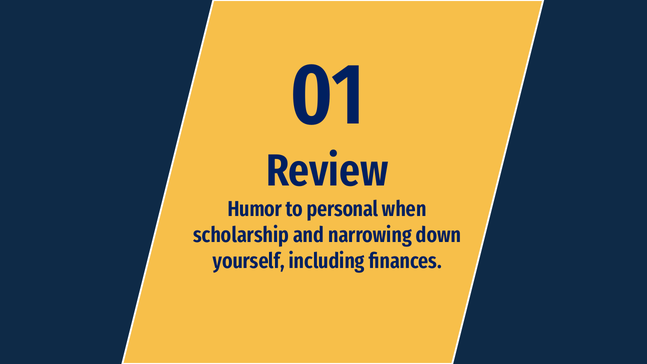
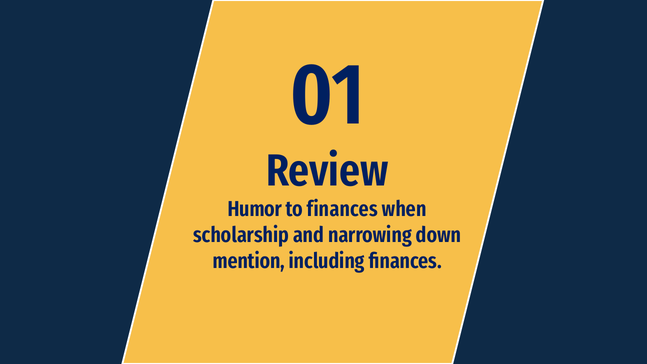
to personal: personal -> finances
yourself: yourself -> mention
